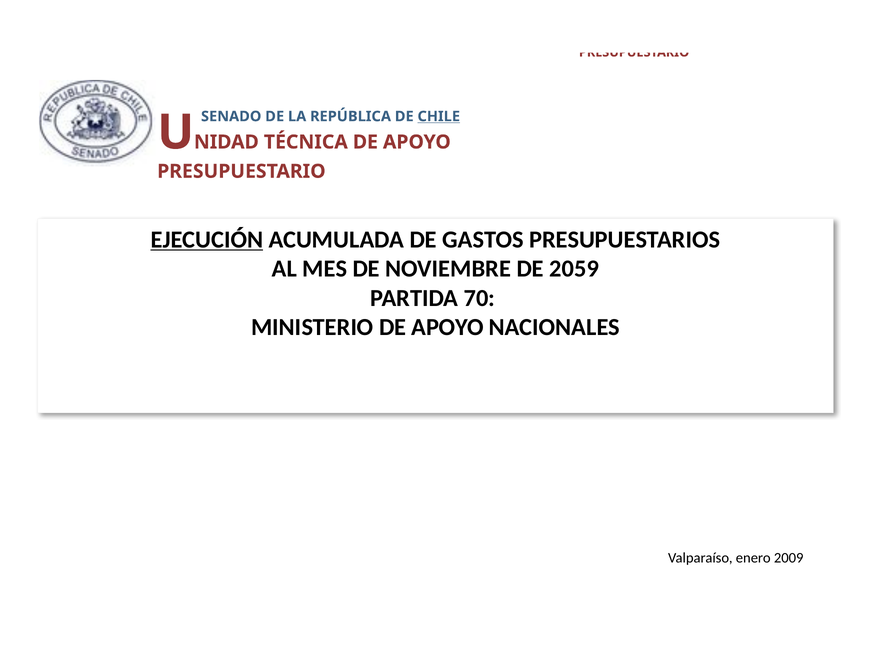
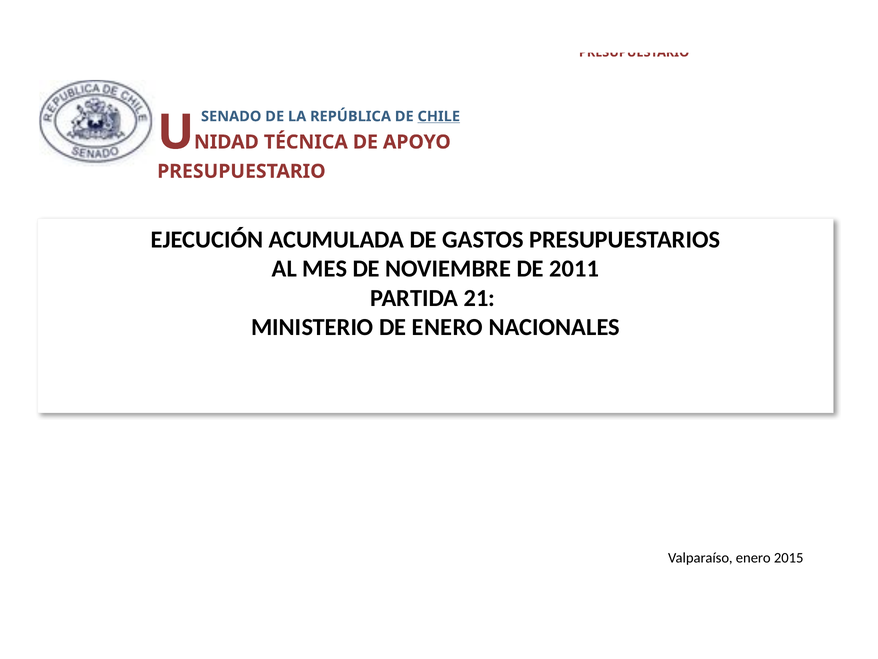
EJECUCIÓN underline: present -> none
2059: 2059 -> 2011
70: 70 -> 21
MINISTERIO DE APOYO: APOYO -> ENERO
2009: 2009 -> 2015
